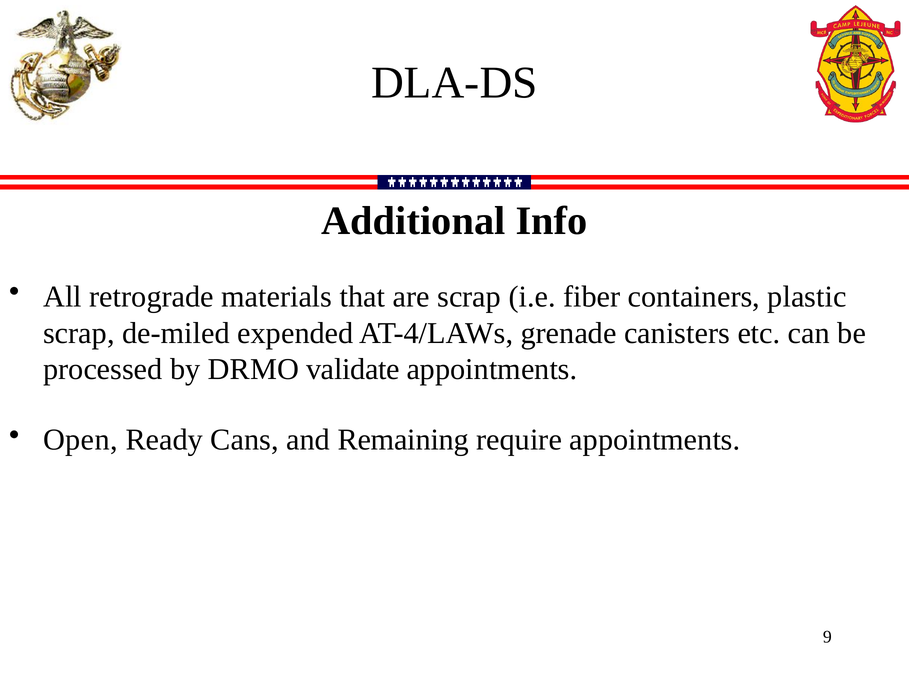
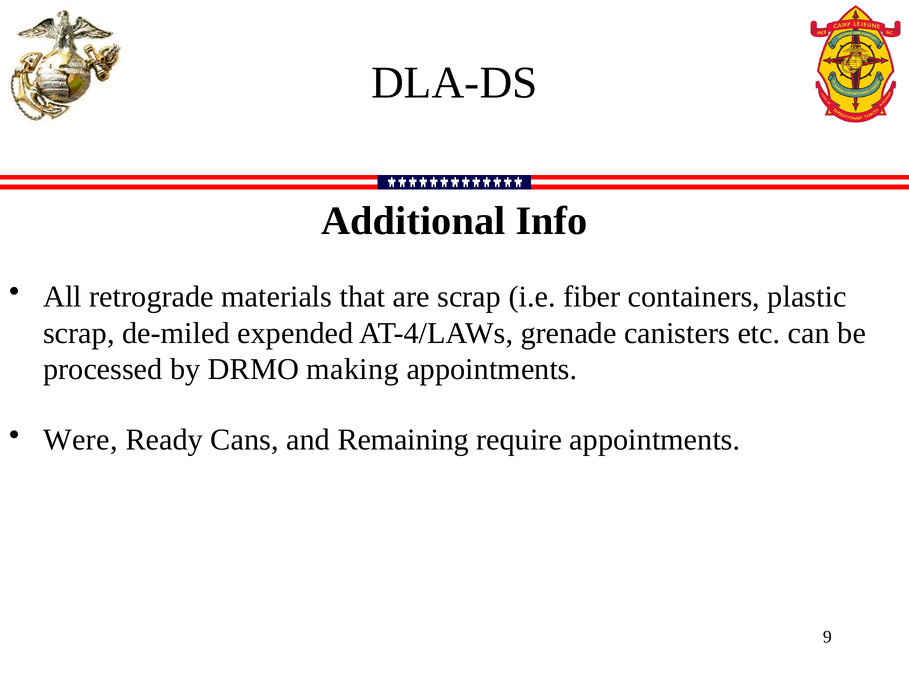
validate: validate -> making
Open: Open -> Were
